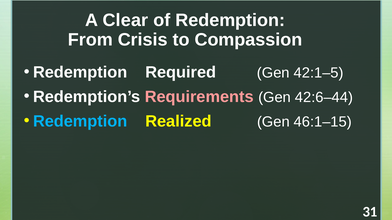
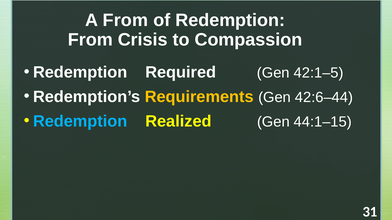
A Clear: Clear -> From
Requirements colour: pink -> yellow
46:1–15: 46:1–15 -> 44:1–15
